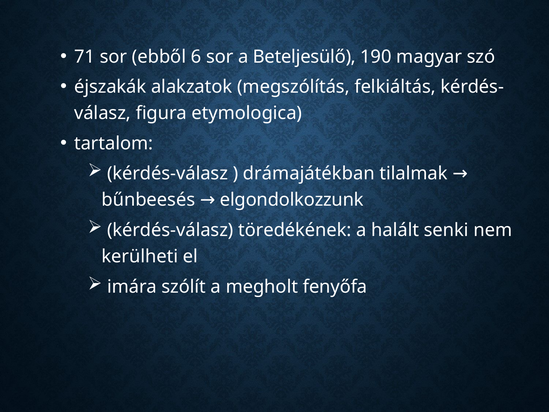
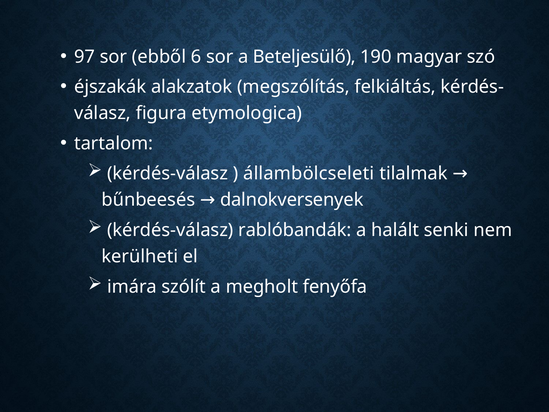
71: 71 -> 97
drámajátékban: drámajátékban -> állambölcseleti
elgondolkozzunk: elgondolkozzunk -> dalnokversenyek
töredékének: töredékének -> rablóbandák
